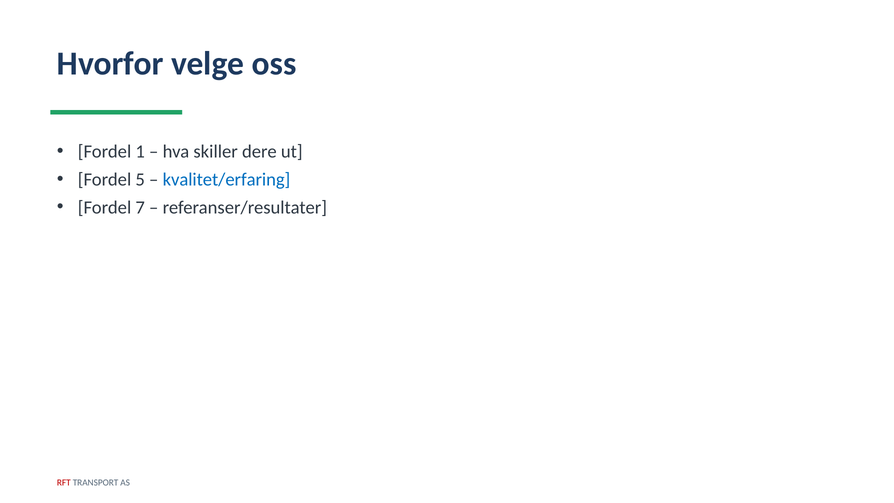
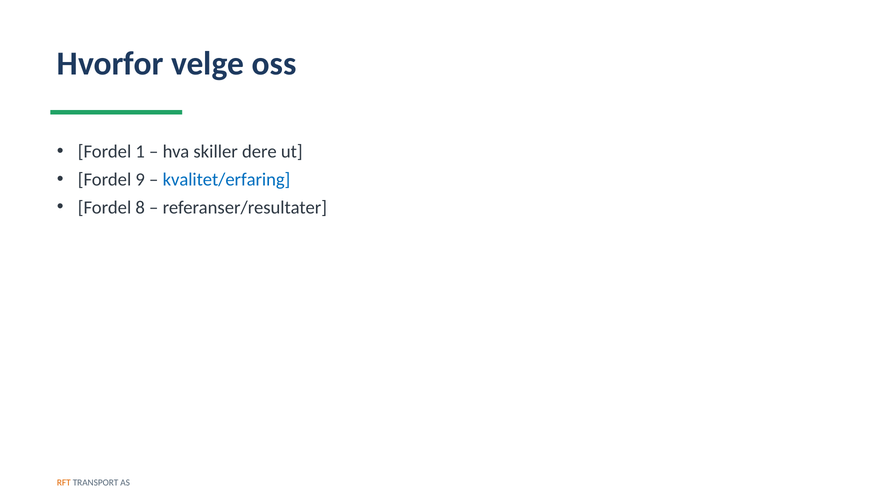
5: 5 -> 9
7: 7 -> 8
RFT colour: red -> orange
